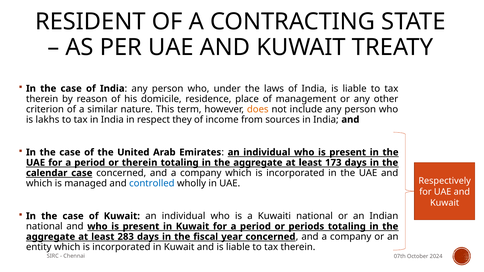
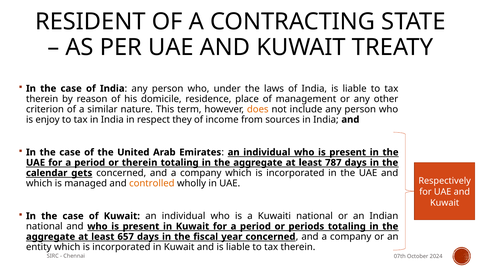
lakhs: lakhs -> enjoy
173: 173 -> 787
calendar case: case -> gets
controlled colour: blue -> orange
283: 283 -> 657
